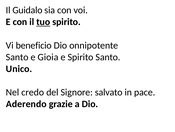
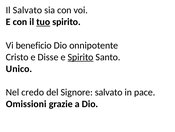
Il Guidalo: Guidalo -> Salvato
Santo at (17, 57): Santo -> Cristo
Gioia: Gioia -> Disse
Spirito at (81, 57) underline: none -> present
Aderendo: Aderendo -> Omissioni
